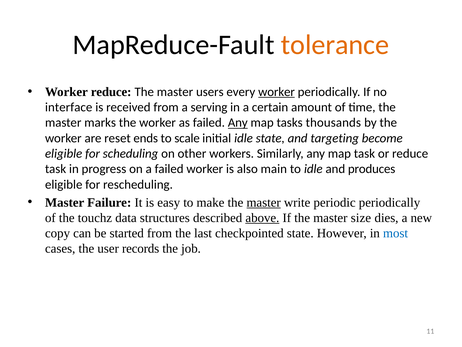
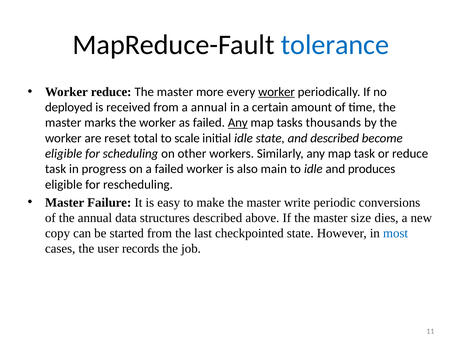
tolerance colour: orange -> blue
users: users -> more
interface: interface -> deployed
a serving: serving -> annual
ends: ends -> total
and targeting: targeting -> described
master at (264, 202) underline: present -> none
periodic periodically: periodically -> conversions
the touchz: touchz -> annual
above underline: present -> none
